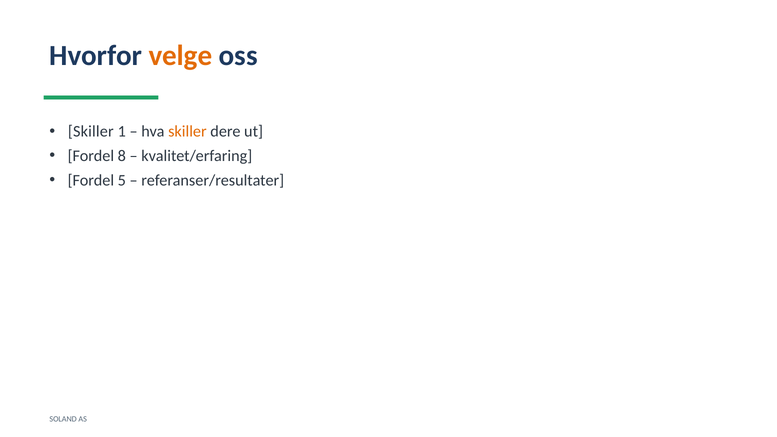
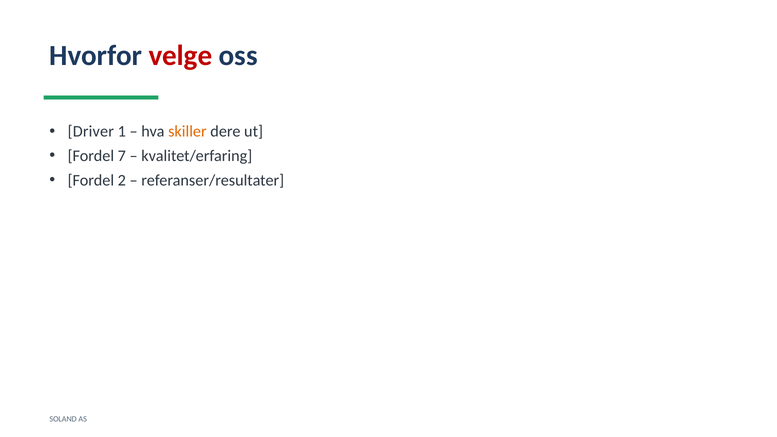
velge colour: orange -> red
Skiller at (91, 132): Skiller -> Driver
8: 8 -> 7
5: 5 -> 2
